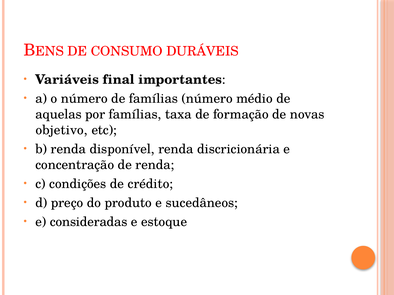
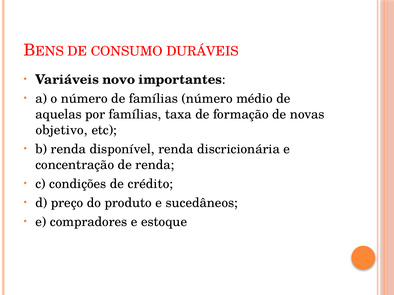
final: final -> novo
consideradas: consideradas -> compradores
